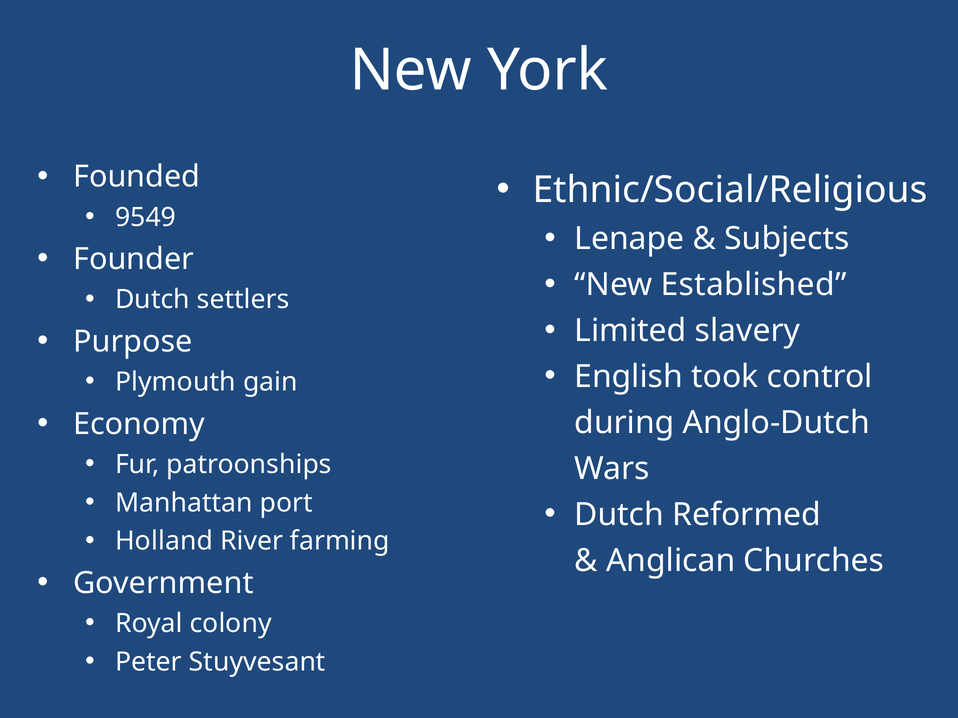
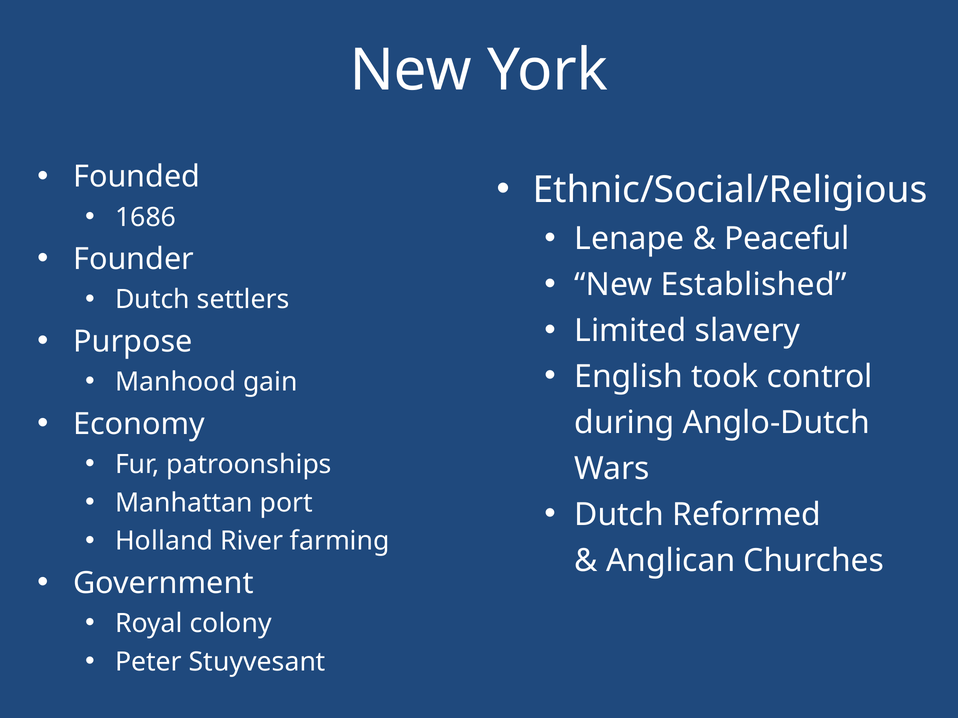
9549: 9549 -> 1686
Subjects: Subjects -> Peaceful
Plymouth: Plymouth -> Manhood
